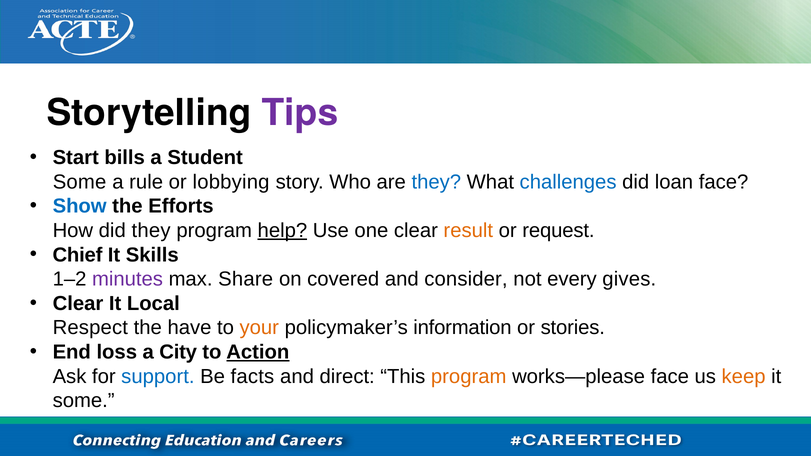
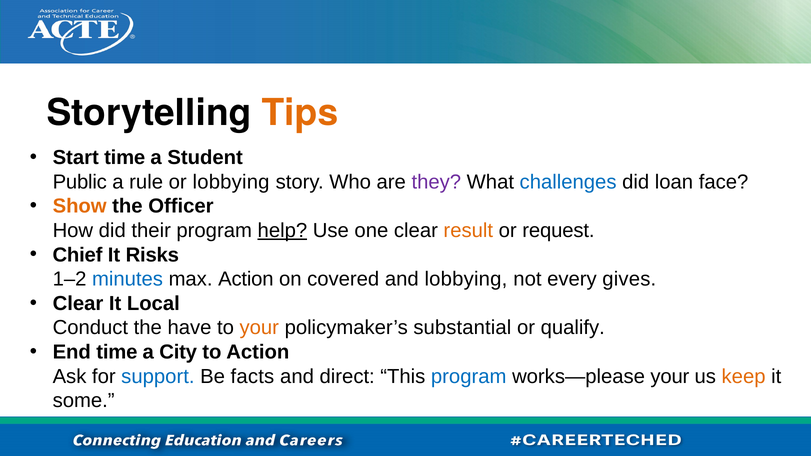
Tips colour: purple -> orange
Start bills: bills -> time
Some at (80, 182): Some -> Public
they at (436, 182) colour: blue -> purple
Show colour: blue -> orange
Efforts: Efforts -> Officer
did they: they -> their
Skills: Skills -> Risks
minutes colour: purple -> blue
max Share: Share -> Action
and consider: consider -> lobbying
Respect: Respect -> Conduct
information: information -> substantial
stories: stories -> qualify
End loss: loss -> time
Action at (258, 352) underline: present -> none
program at (469, 377) colour: orange -> blue
works—please face: face -> your
